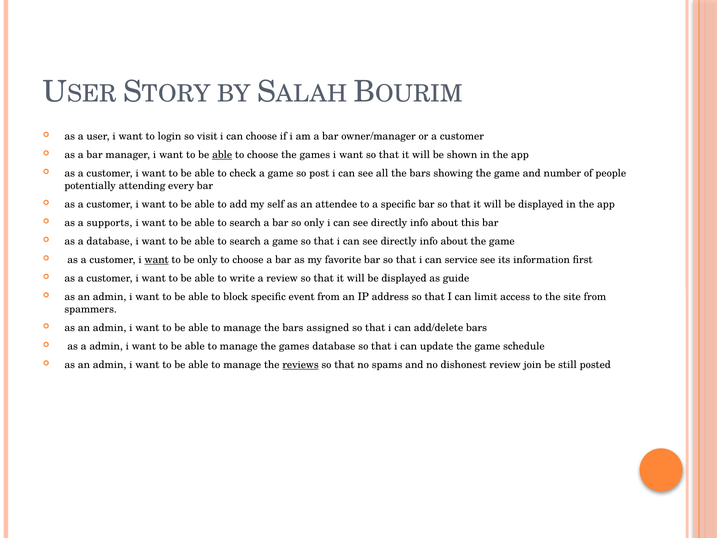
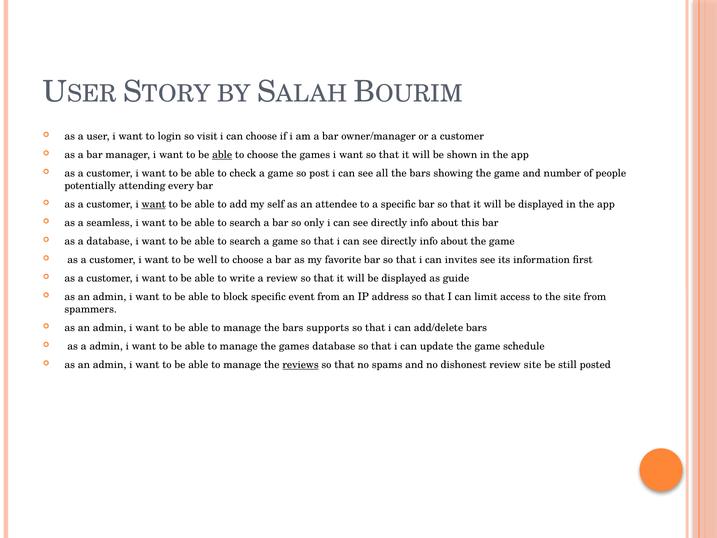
want at (154, 204) underline: none -> present
supports: supports -> seamless
want at (157, 260) underline: present -> none
be only: only -> well
service: service -> invites
assigned: assigned -> supports
review join: join -> site
